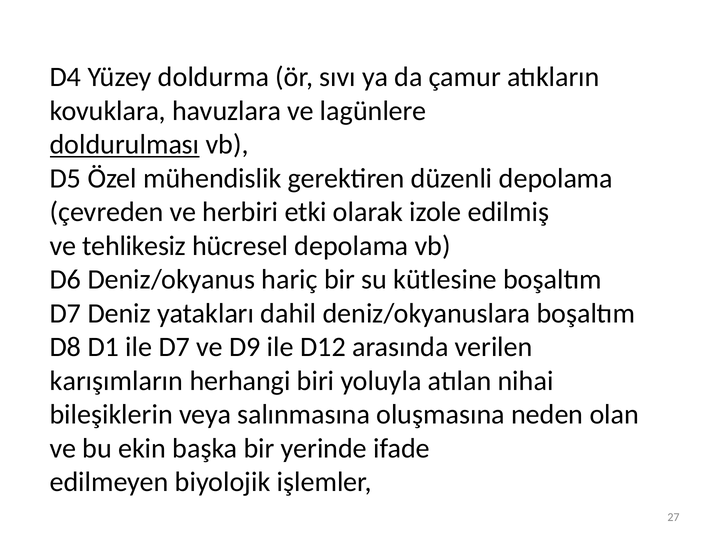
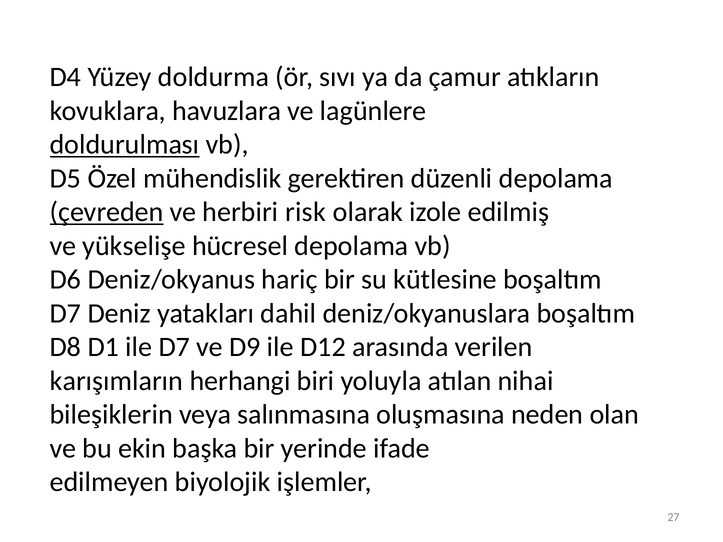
çevreden underline: none -> present
etki: etki -> risk
tehlikesiz: tehlikesiz -> yükselişe
